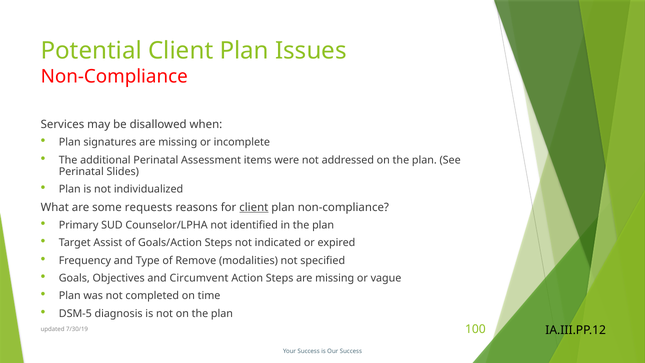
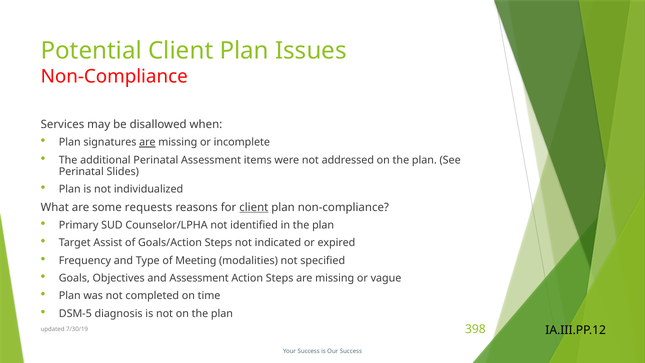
are at (147, 142) underline: none -> present
Remove: Remove -> Meeting
and Circumvent: Circumvent -> Assessment
100: 100 -> 398
